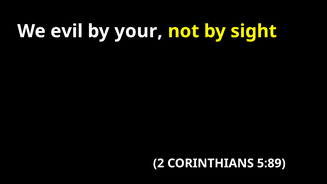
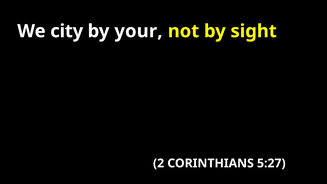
evil: evil -> city
5:89: 5:89 -> 5:27
